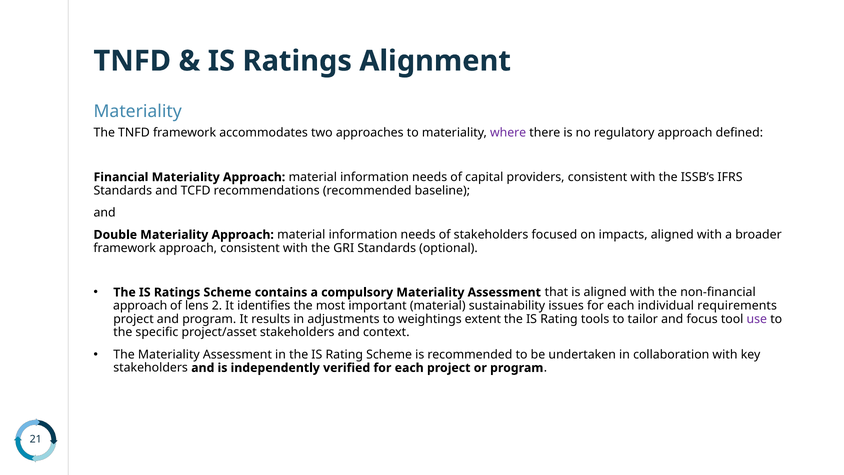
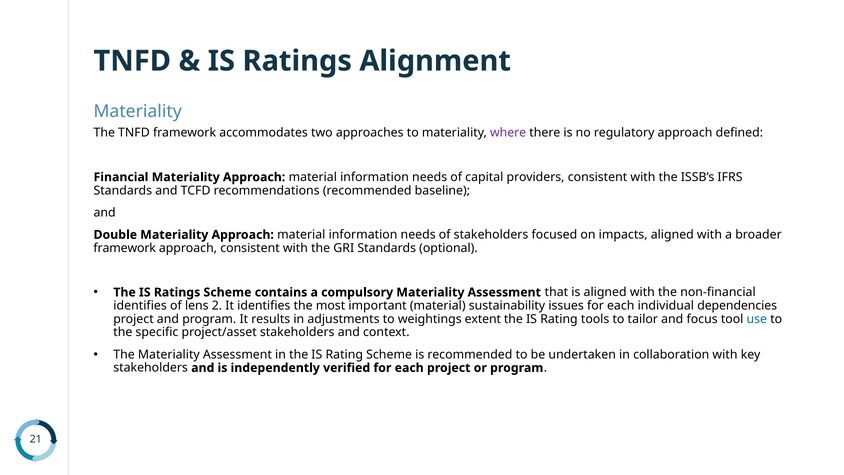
approach at (140, 306): approach -> identifies
requirements: requirements -> dependencies
use colour: purple -> blue
